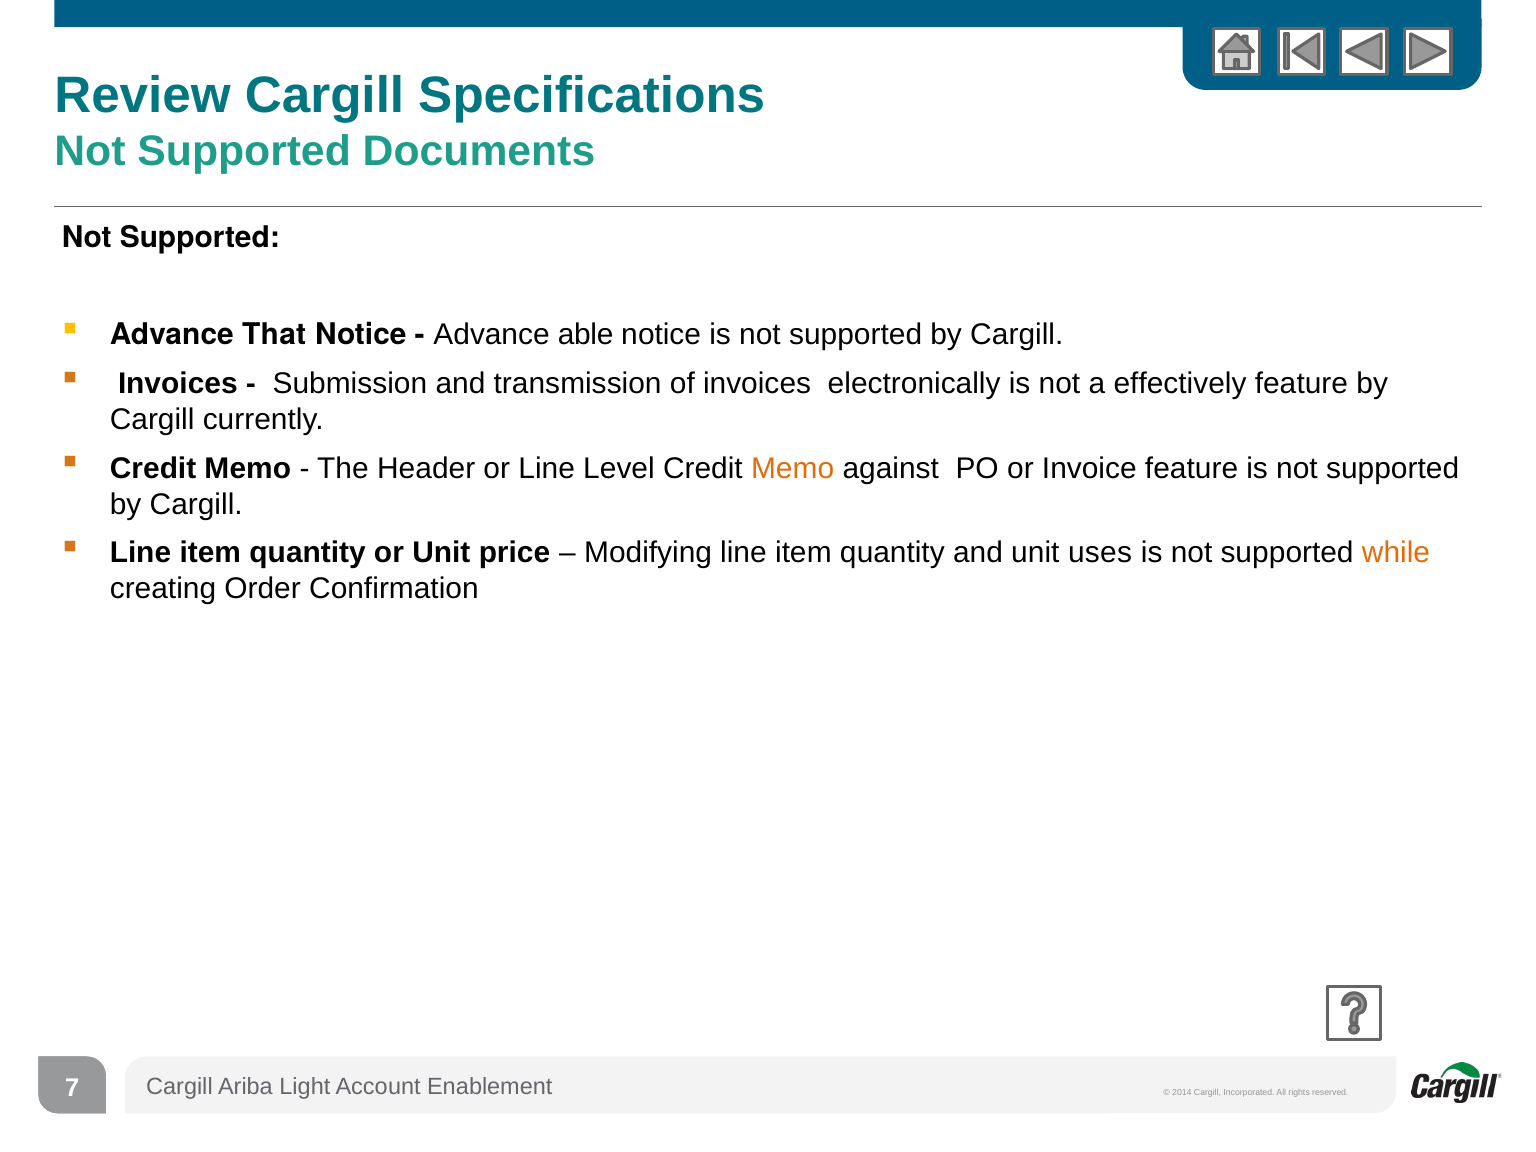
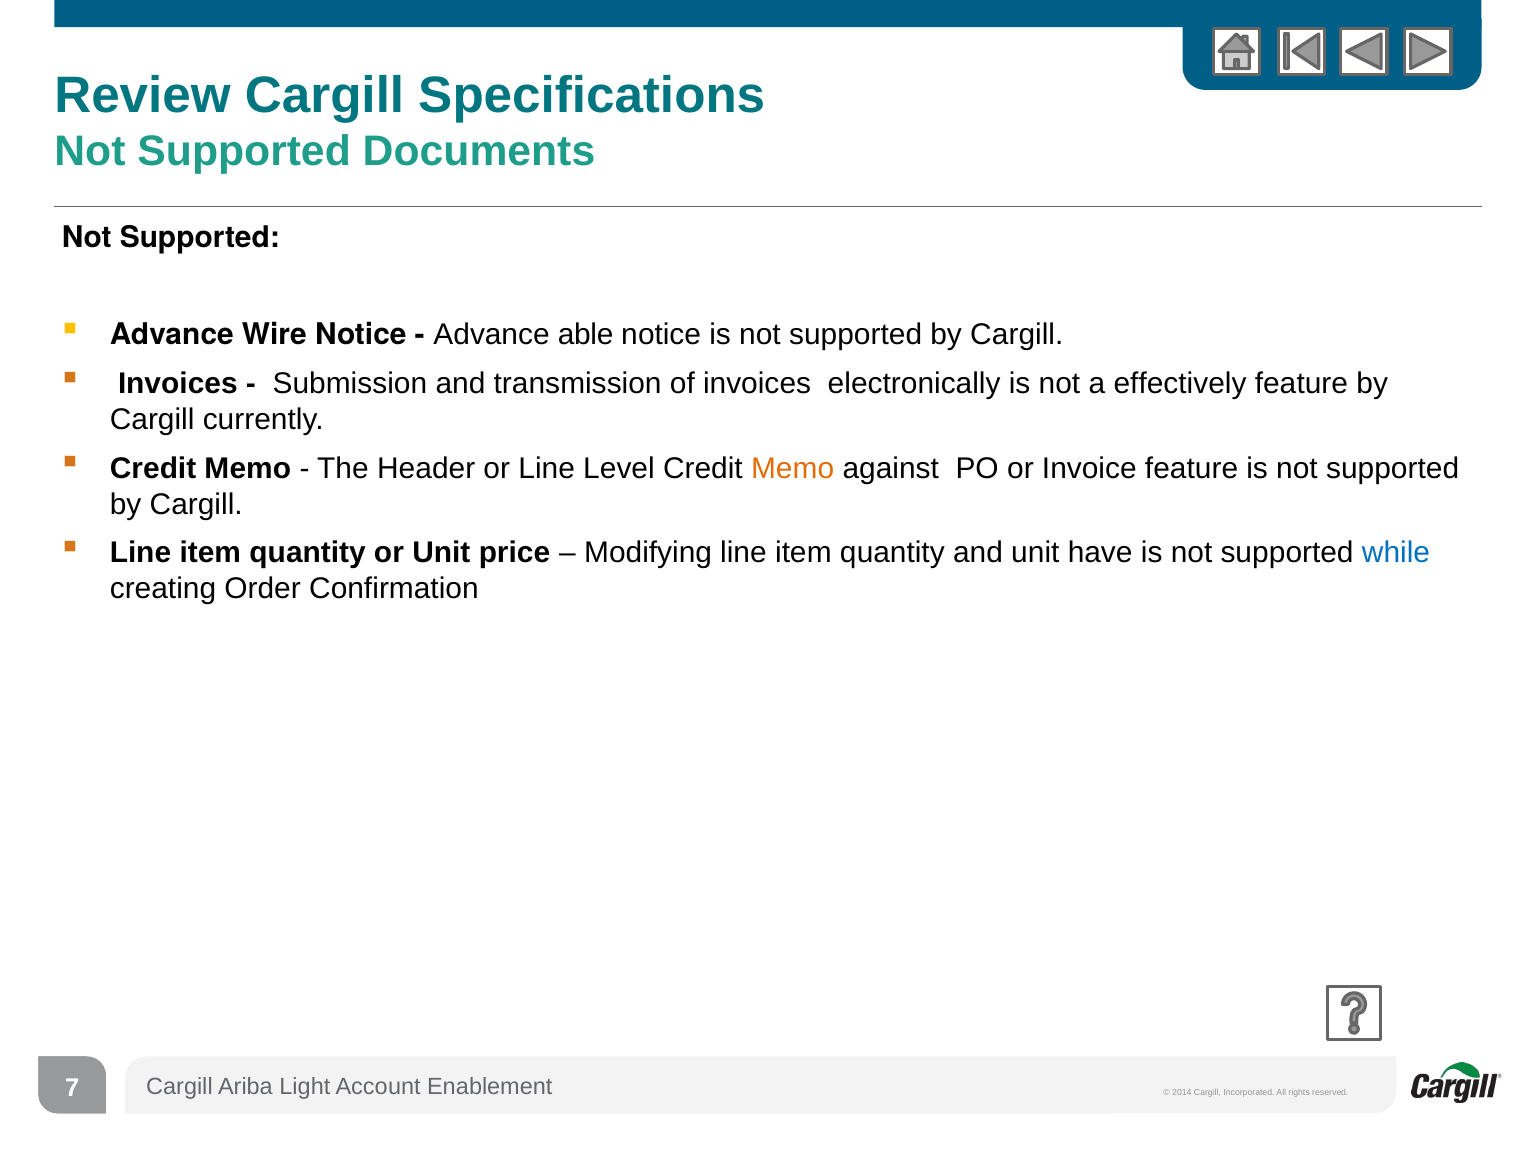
That: That -> Wire
uses: uses -> have
while colour: orange -> blue
